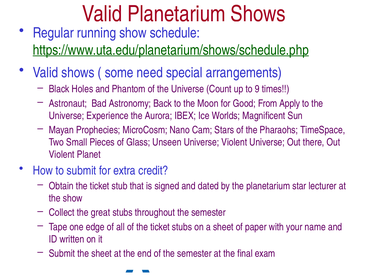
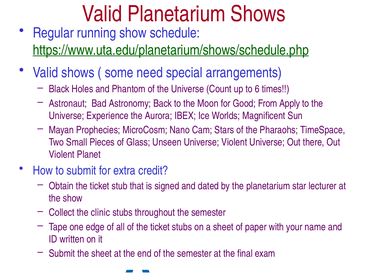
9: 9 -> 6
great: great -> clinic
